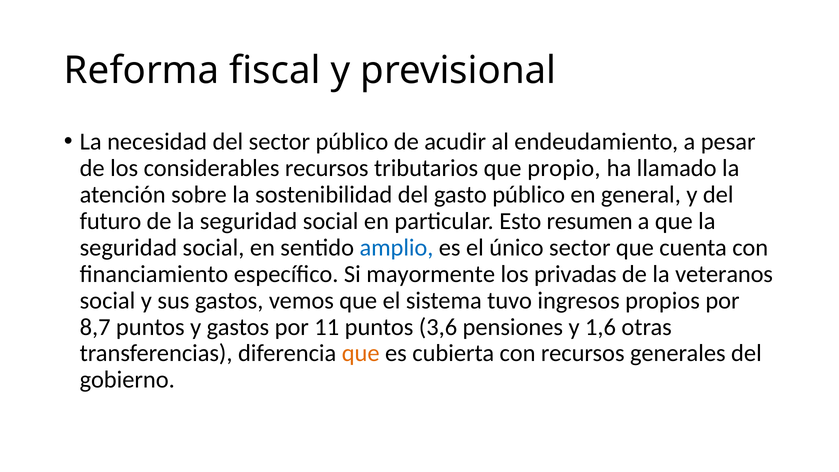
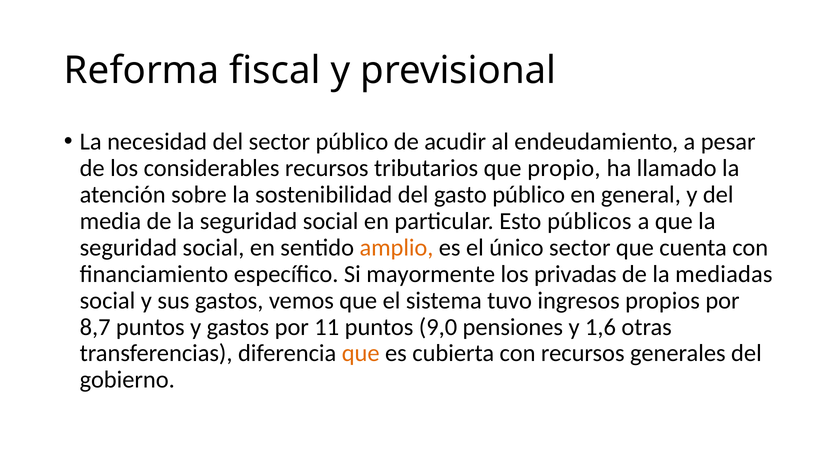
futuro: futuro -> media
resumen: resumen -> públicos
amplio colour: blue -> orange
veteranos: veteranos -> mediadas
3,6: 3,6 -> 9,0
